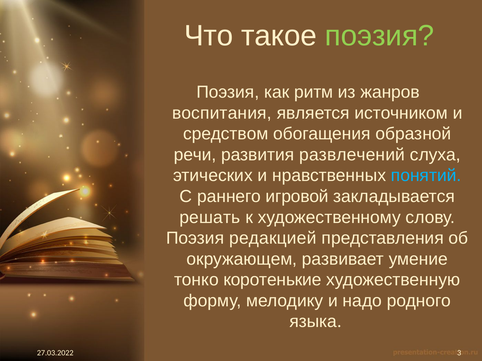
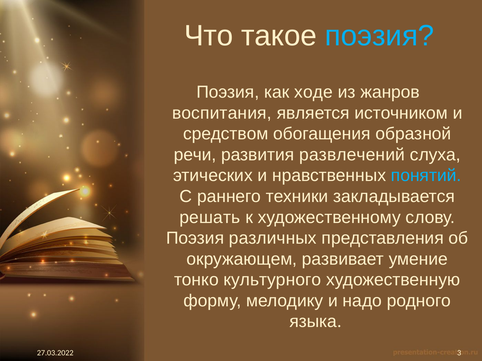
поэзия at (380, 36) colour: light green -> light blue
ритм: ритм -> ходе
игровой: игровой -> техники
редакцией: редакцией -> различных
коротенькие: коротенькие -> культурного
